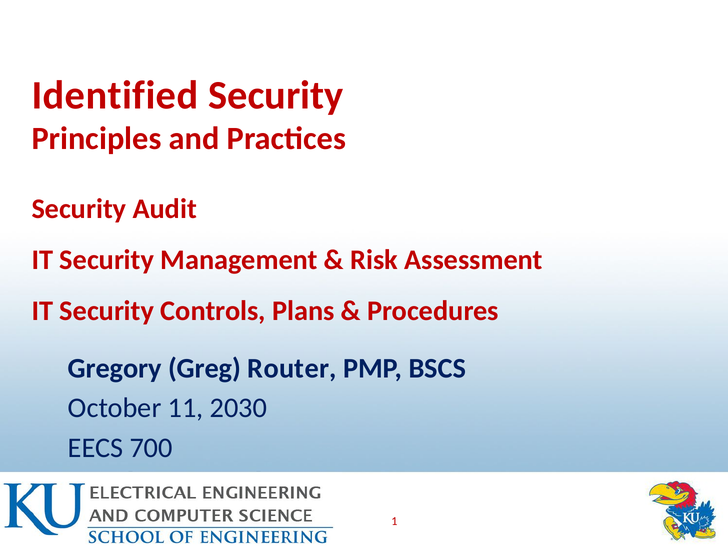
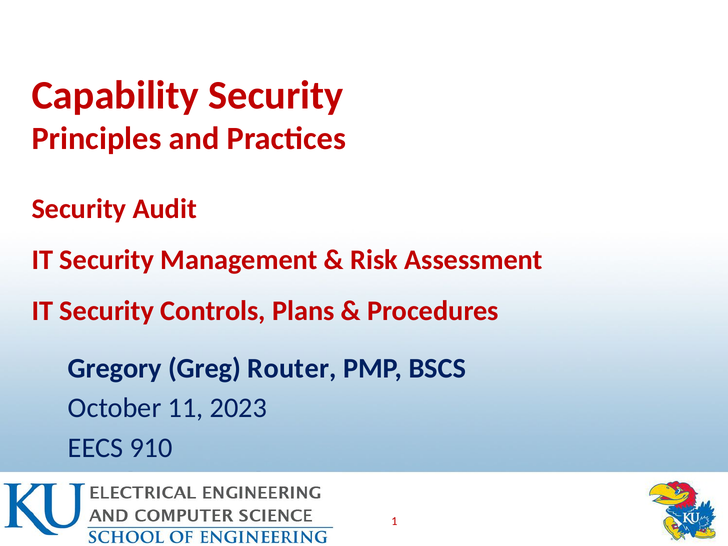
Identified: Identified -> Capability
2030: 2030 -> 2023
700: 700 -> 910
